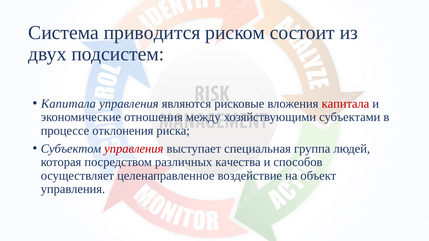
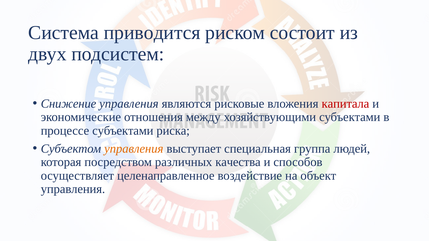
Капитала at (68, 104): Капитала -> Снижение
процессе отклонения: отклонения -> субъектами
управления at (134, 149) colour: red -> orange
